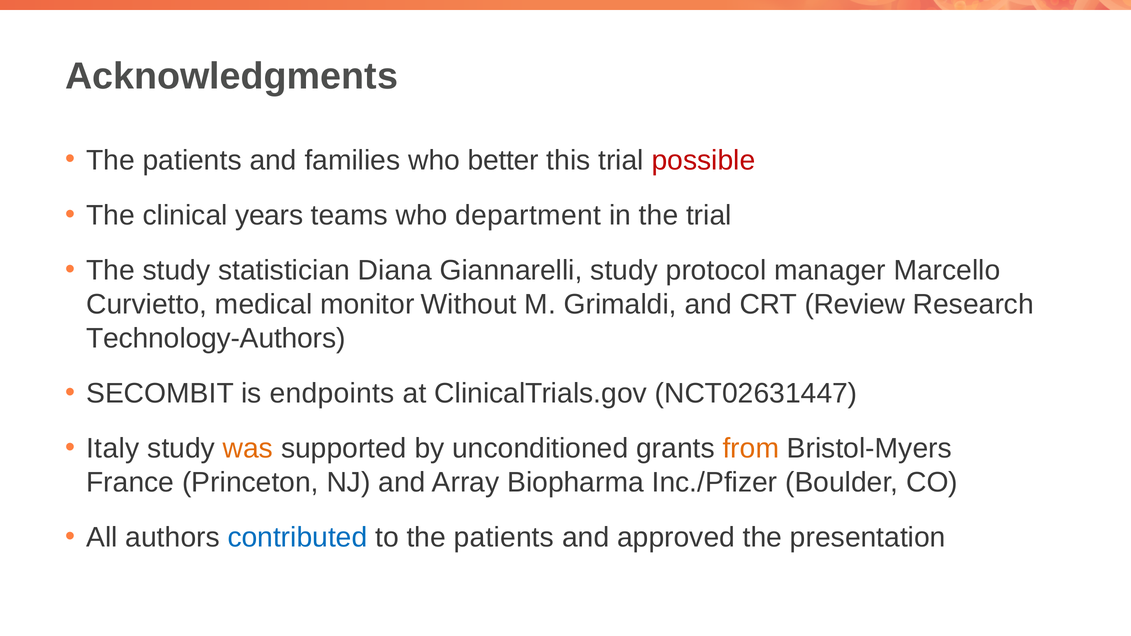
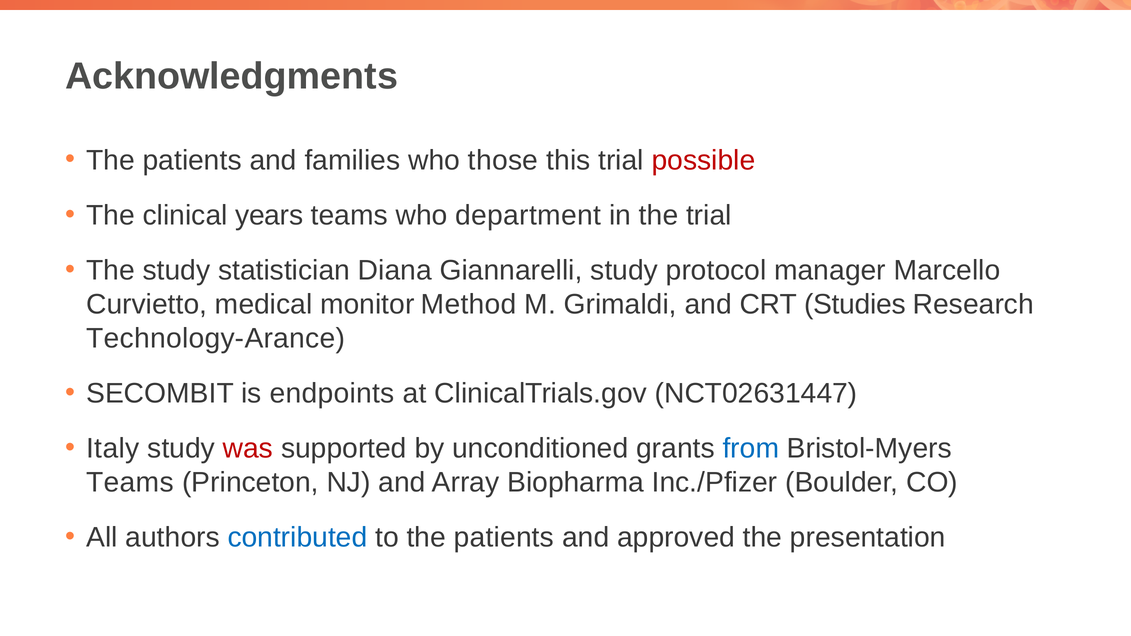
better: better -> those
Without: Without -> Method
Review: Review -> Studies
Technology-Authors: Technology-Authors -> Technology-Arance
was colour: orange -> red
from colour: orange -> blue
France at (130, 483): France -> Teams
